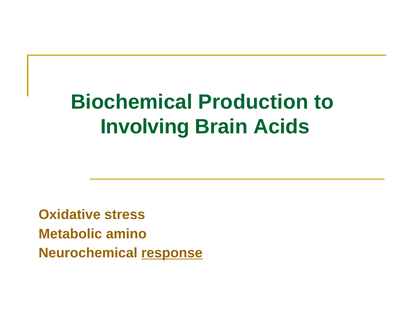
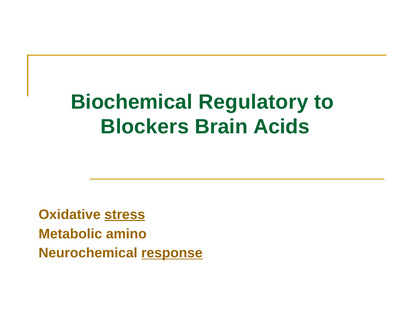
Production: Production -> Regulatory
Involving: Involving -> Blockers
stress underline: none -> present
